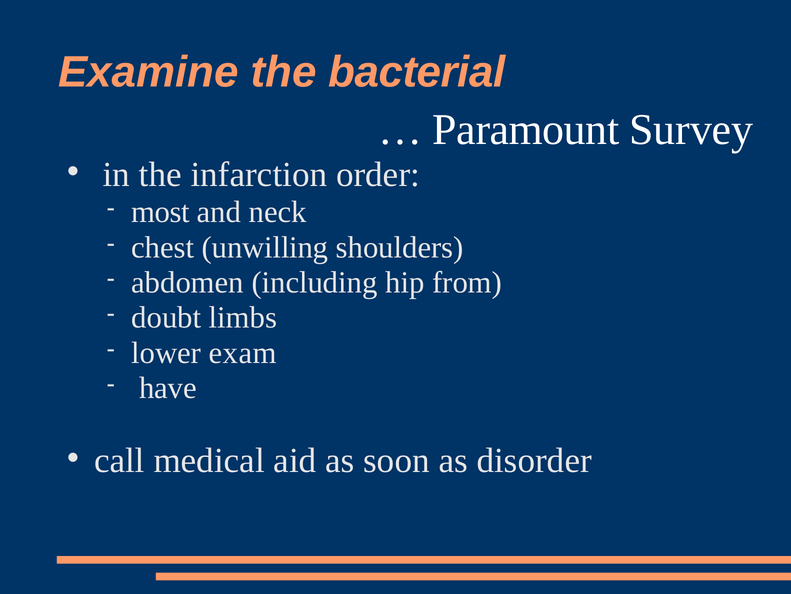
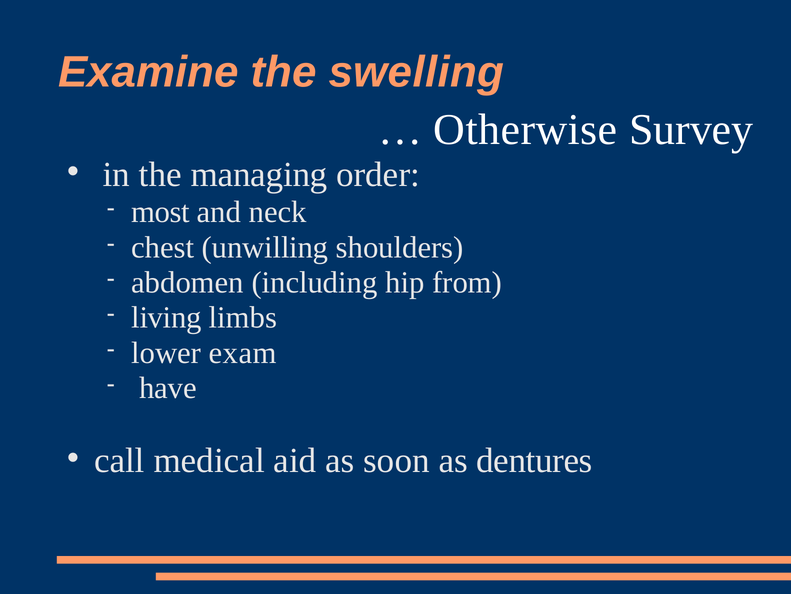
bacterial: bacterial -> swelling
Paramount: Paramount -> Otherwise
infarction: infarction -> managing
doubt: doubt -> living
disorder: disorder -> dentures
